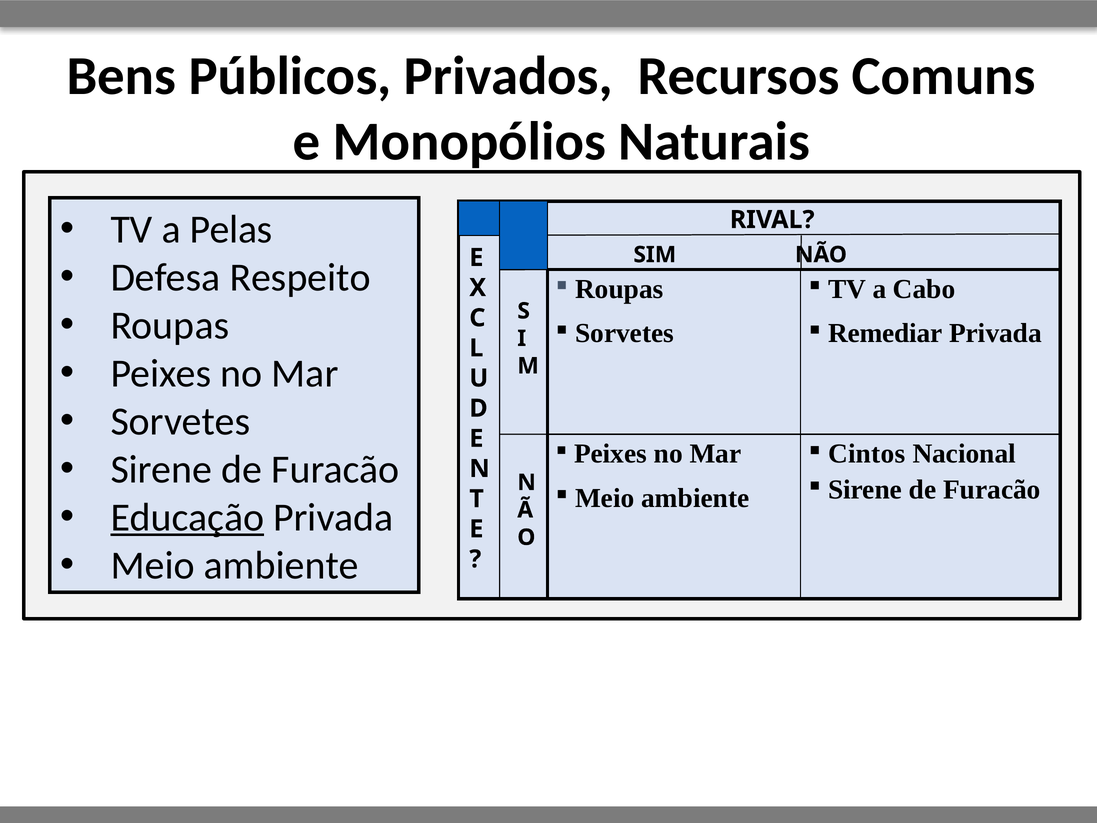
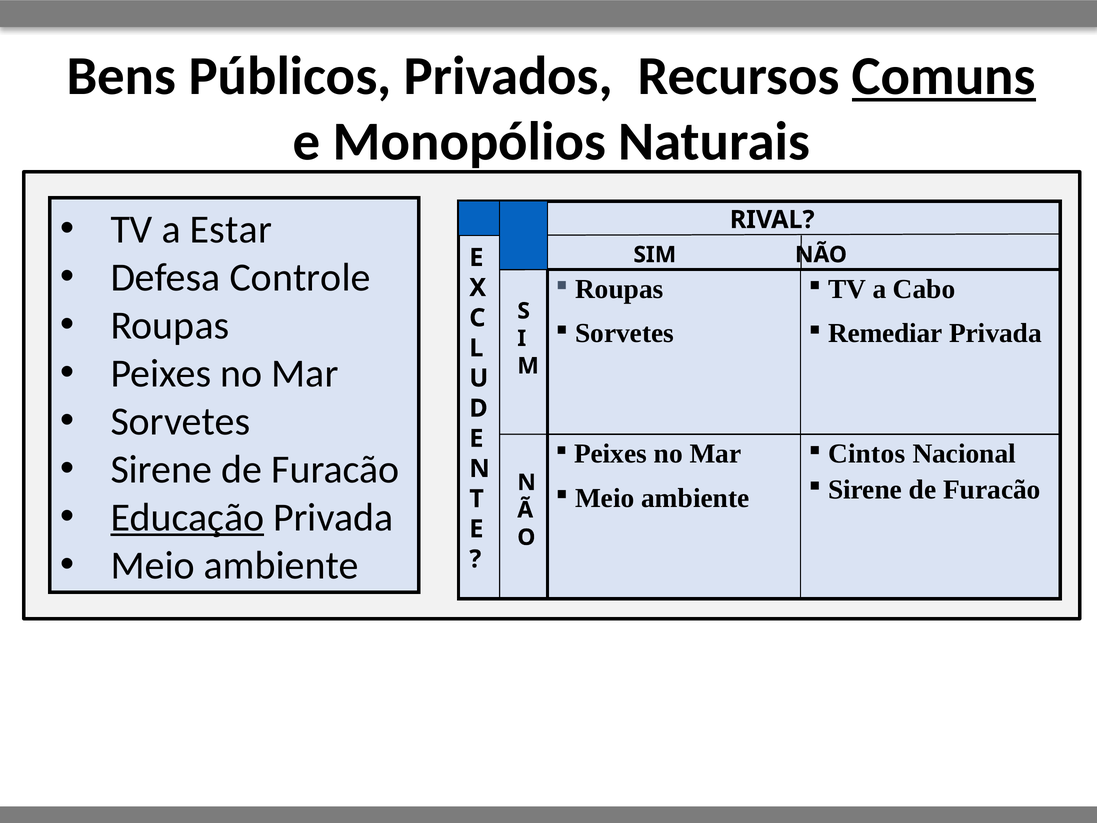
Comuns underline: none -> present
Pelas: Pelas -> Estar
Respeito: Respeito -> Controle
